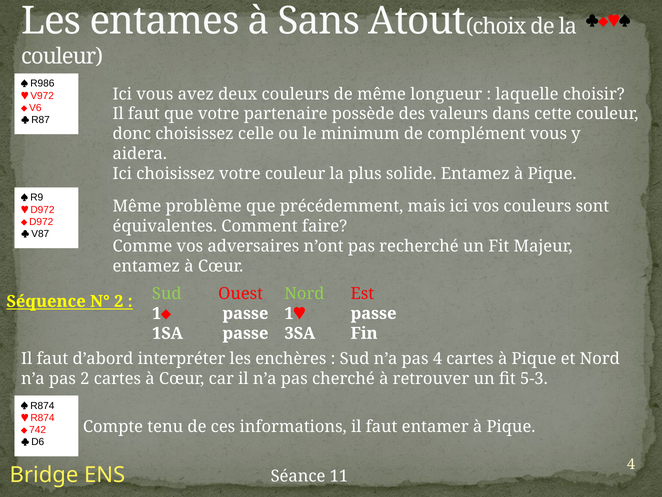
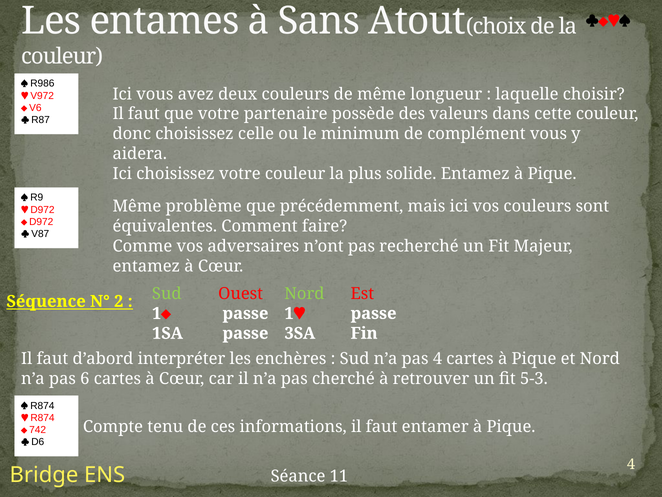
pas 2: 2 -> 6
